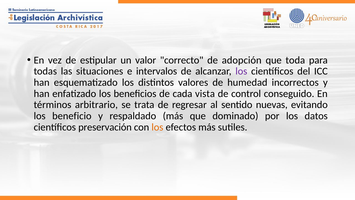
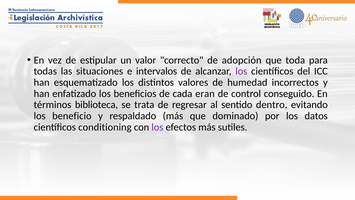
vista: vista -> eran
arbitrario: arbitrario -> biblioteca
nuevas: nuevas -> dentro
preservación: preservación -> conditioning
los at (157, 127) colour: orange -> purple
